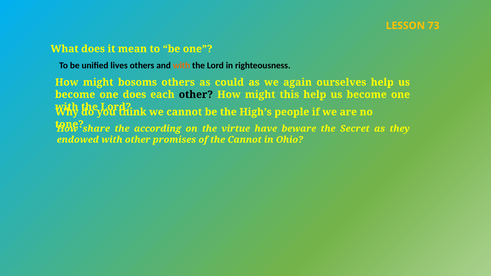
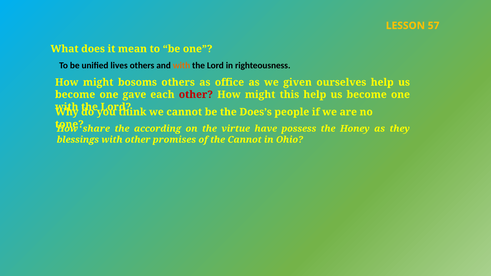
73: 73 -> 57
could: could -> office
again: again -> given
one does: does -> gave
other at (196, 95) colour: black -> red
High’s: High’s -> Does’s
beware: beware -> possess
Secret: Secret -> Honey
endowed: endowed -> blessings
